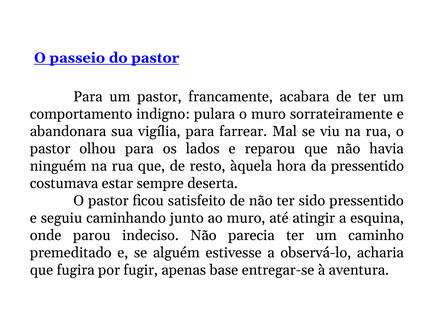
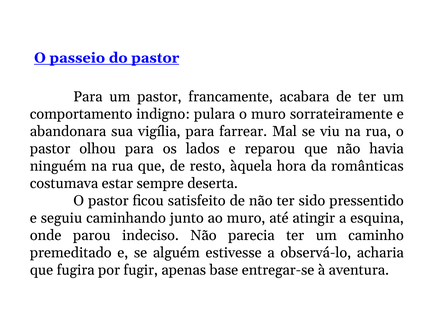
da pressentido: pressentido -> românticas
